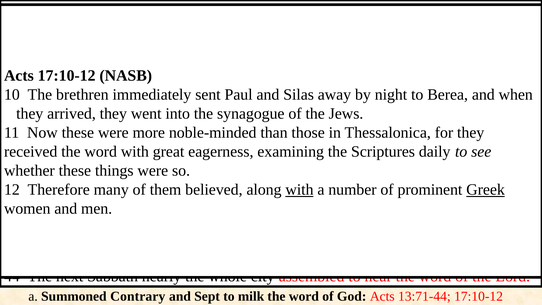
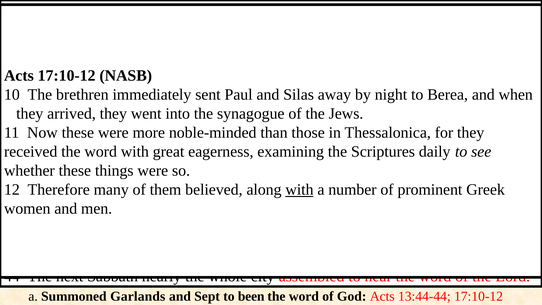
Greek at (486, 190) underline: present -> none
Contrary: Contrary -> Garlands
milk: milk -> been
13:71-44: 13:71-44 -> 13:44-44
